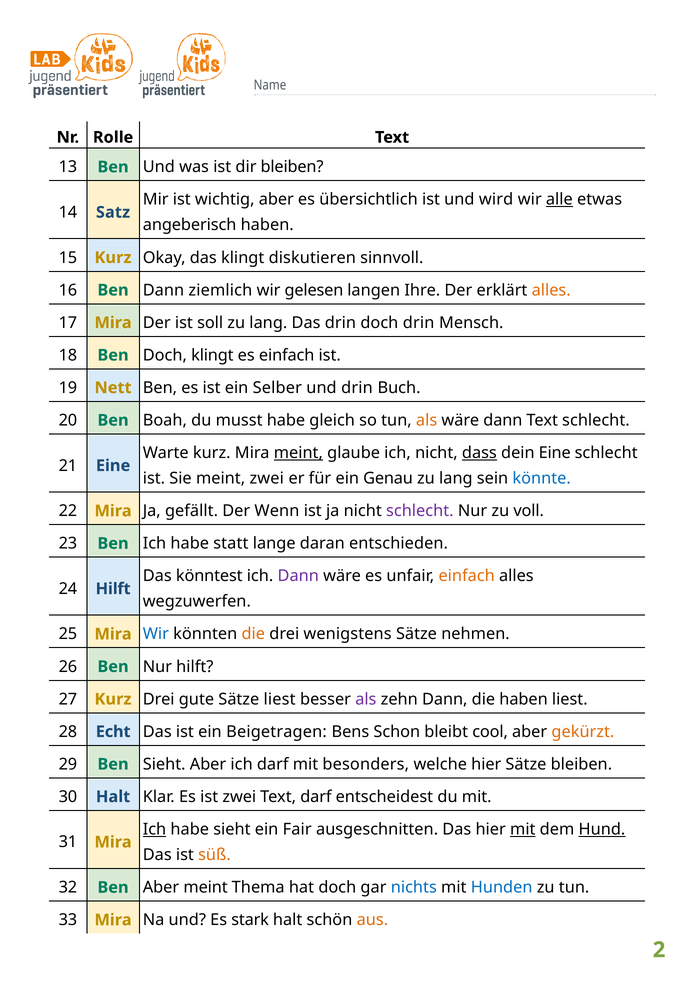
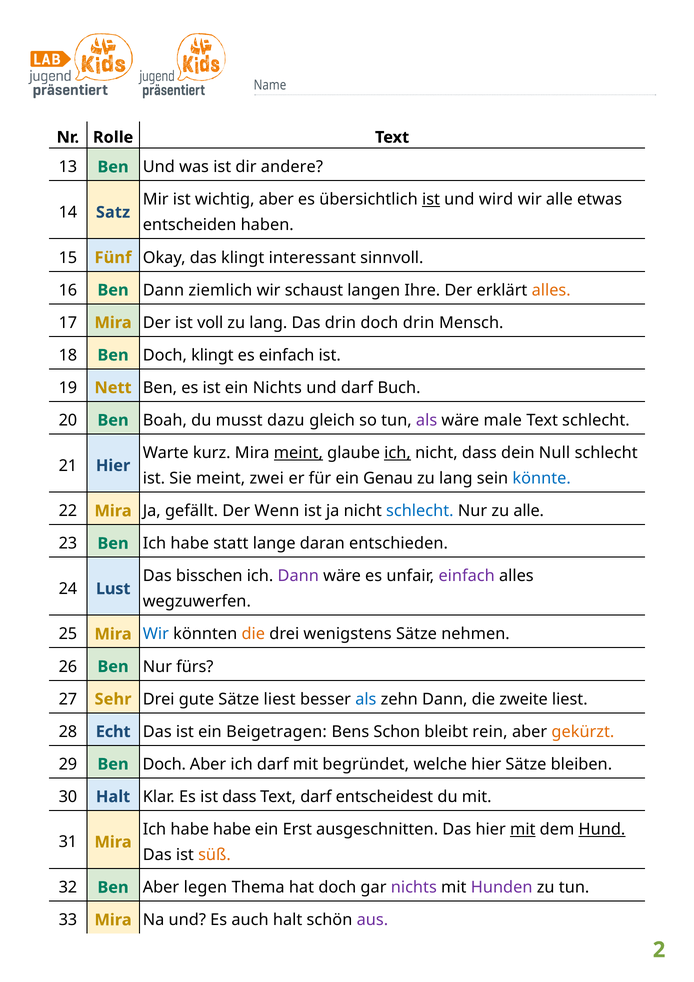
dir bleiben: bleiben -> andere
ist at (431, 199) underline: none -> present
alle at (559, 199) underline: present -> none
angeberisch: angeberisch -> entscheiden
15 Kurz: Kurz -> Fünf
diskutieren: diskutieren -> interessant
gelesen: gelesen -> schaust
soll: soll -> voll
ein Selber: Selber -> Nichts
und drin: drin -> darf
musst habe: habe -> dazu
als at (427, 420) colour: orange -> purple
wäre dann: dann -> male
ich at (398, 453) underline: none -> present
dass at (479, 453) underline: present -> none
dein Eine: Eine -> Null
21 Eine: Eine -> Hier
schlecht at (420, 511) colour: purple -> blue
zu voll: voll -> alle
könntest: könntest -> bisschen
einfach at (467, 576) colour: orange -> purple
24 Hilft: Hilft -> Lust
Nur hilft: hilft -> fürs
27 Kurz: Kurz -> Sehr
als at (366, 699) colour: purple -> blue
die haben: haben -> zweite
cool: cool -> rein
29 Ben Sieht: Sieht -> Doch
besonders: besonders -> begründet
ist zwei: zwei -> dass
Ich at (155, 829) underline: present -> none
habe sieht: sieht -> habe
Fair: Fair -> Erst
Aber meint: meint -> legen
nichts at (414, 887) colour: blue -> purple
Hunden colour: blue -> purple
stark: stark -> auch
aus colour: orange -> purple
